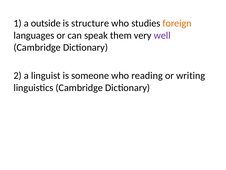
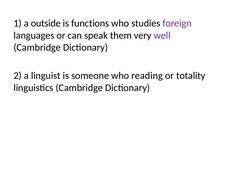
structure: structure -> functions
foreign colour: orange -> purple
writing: writing -> totality
